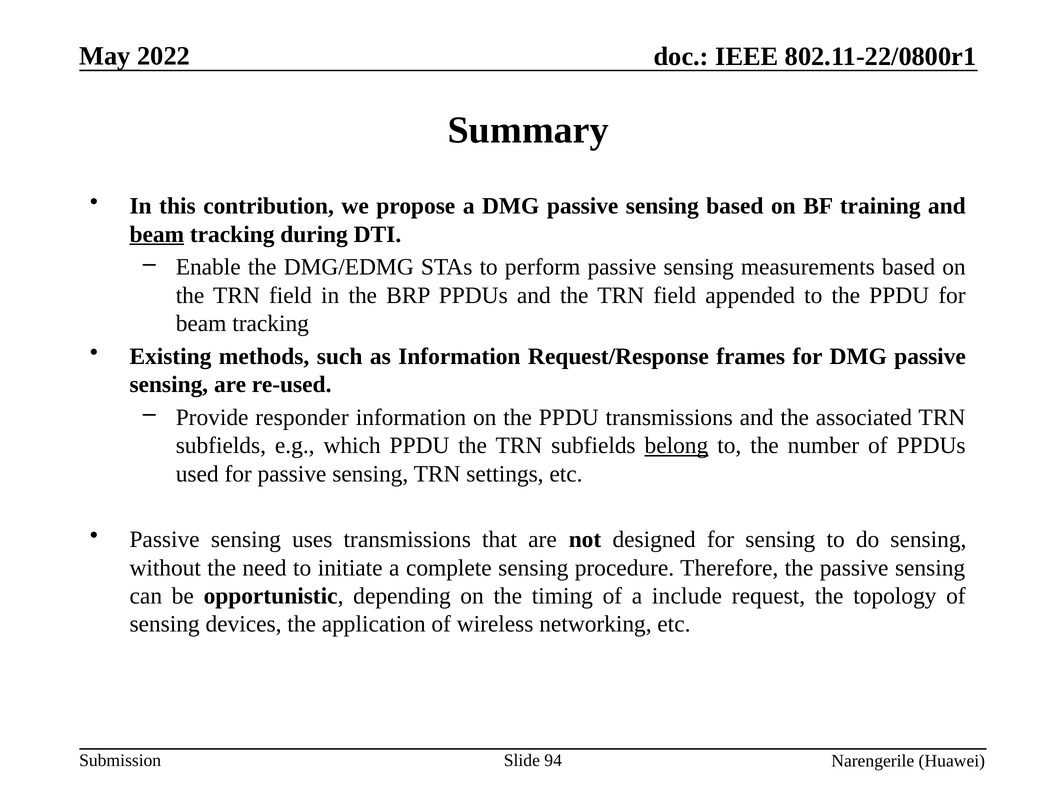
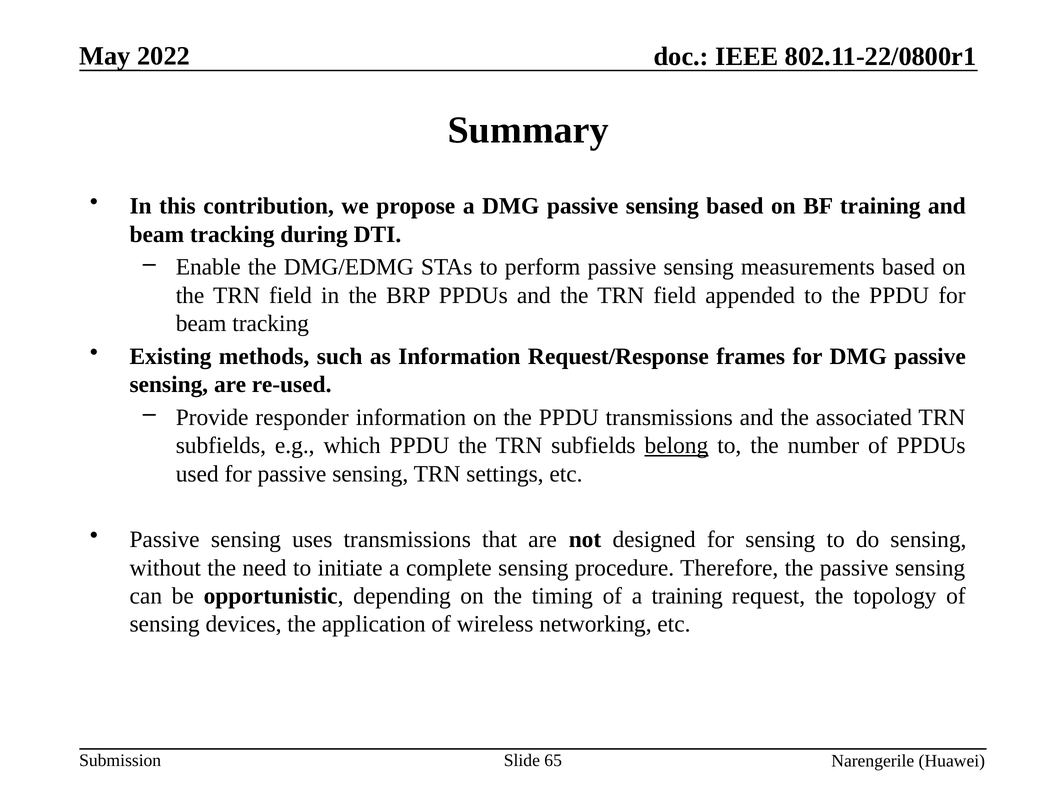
beam at (157, 234) underline: present -> none
a include: include -> training
94: 94 -> 65
